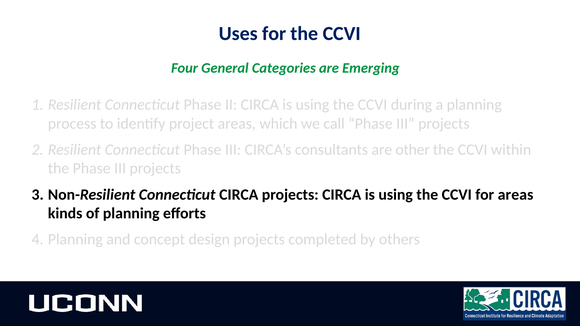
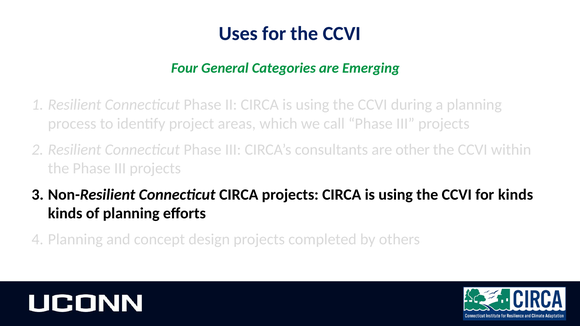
for areas: areas -> kinds
